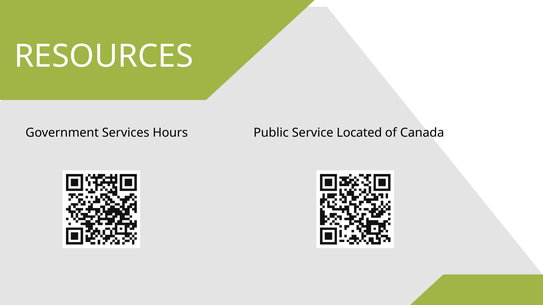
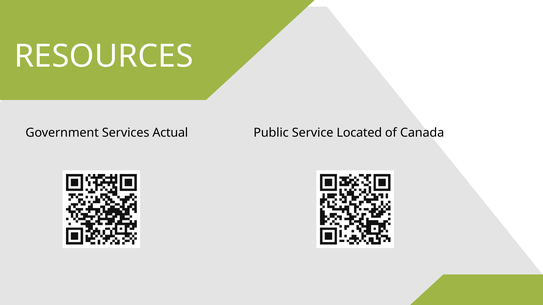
Hours: Hours -> Actual
